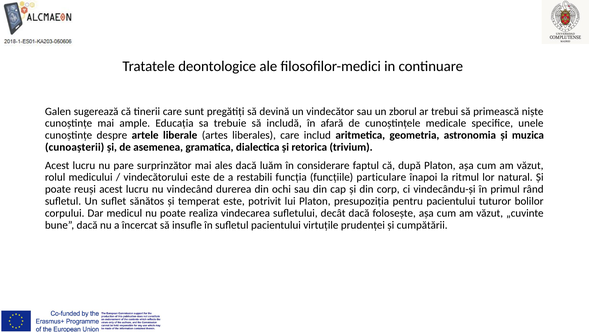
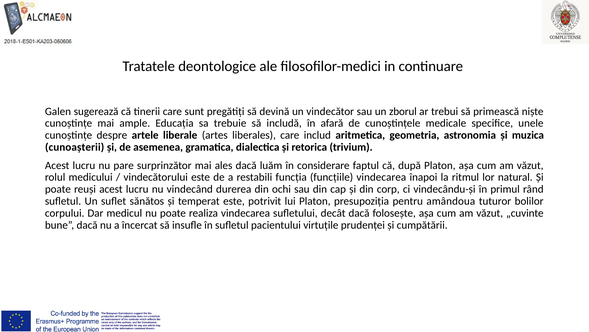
funcțiile particulare: particulare -> vindecarea
pentru pacientului: pacientului -> amândoua
